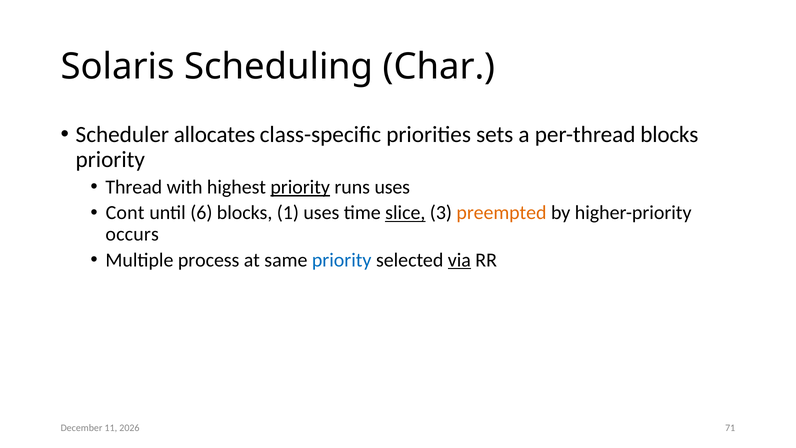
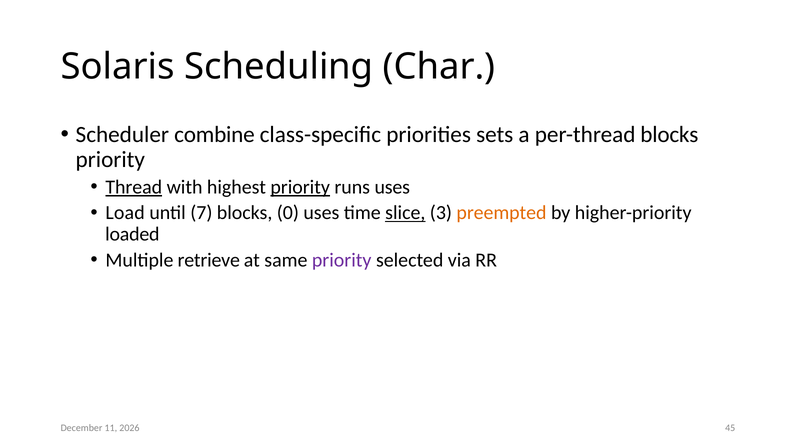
allocates: allocates -> combine
Thread underline: none -> present
Cont: Cont -> Load
6: 6 -> 7
1: 1 -> 0
occurs: occurs -> loaded
process: process -> retrieve
priority at (342, 260) colour: blue -> purple
via underline: present -> none
71: 71 -> 45
